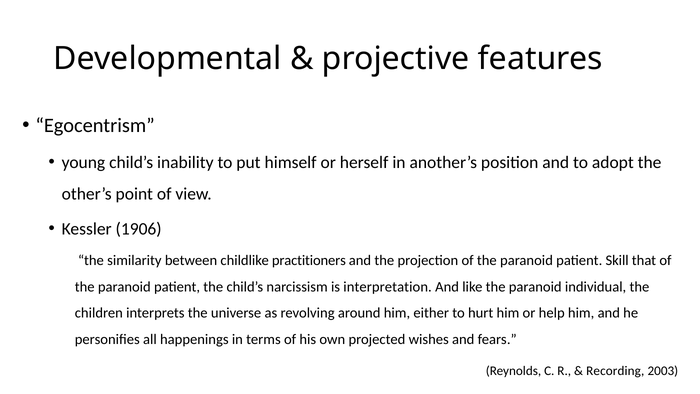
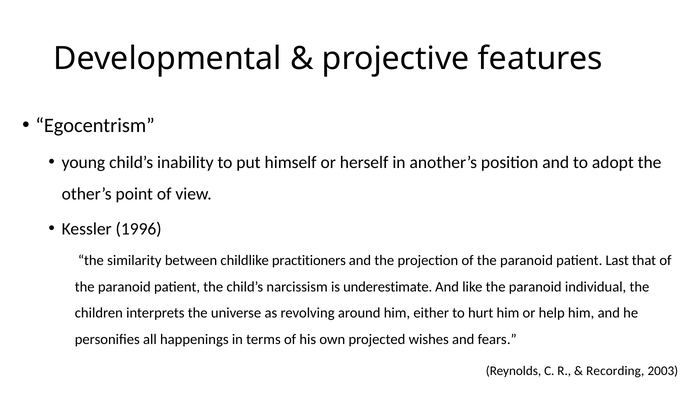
1906: 1906 -> 1996
Skill: Skill -> Last
interpretation: interpretation -> underestimate
